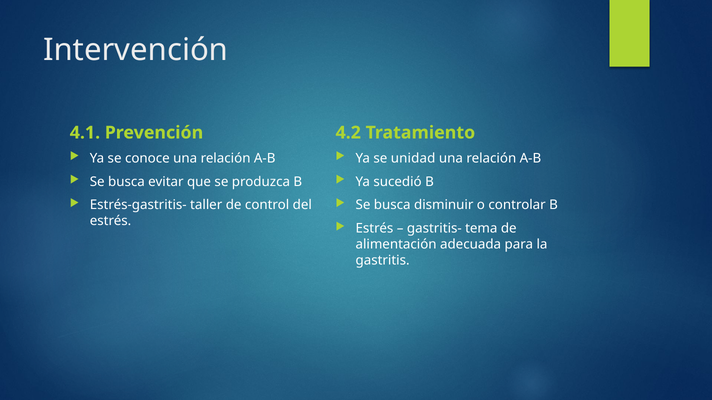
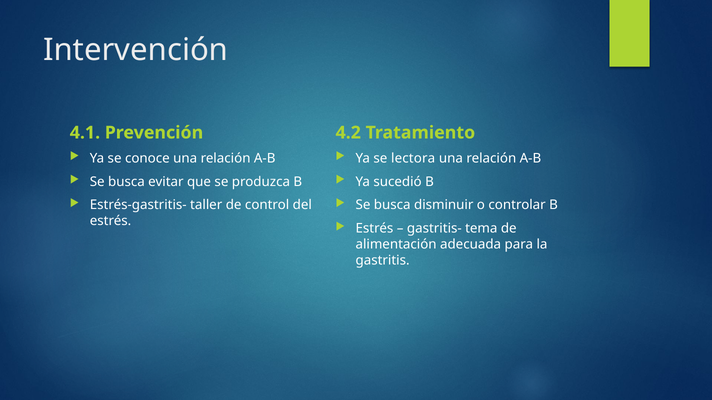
unidad: unidad -> lectora
